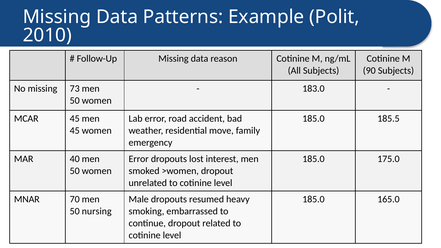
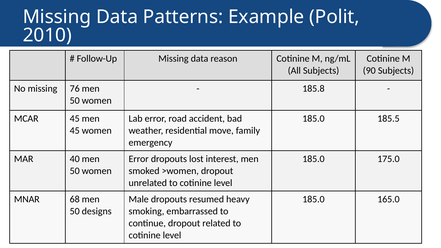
73: 73 -> 76
183.0: 183.0 -> 185.8
70: 70 -> 68
nursing: nursing -> designs
